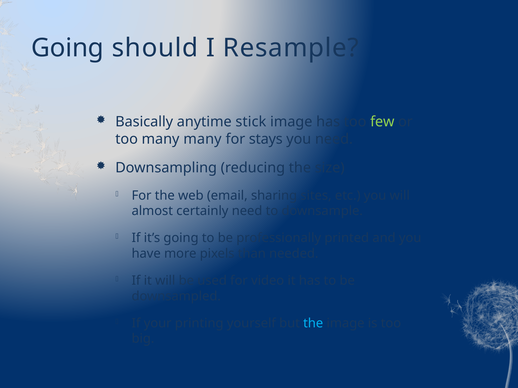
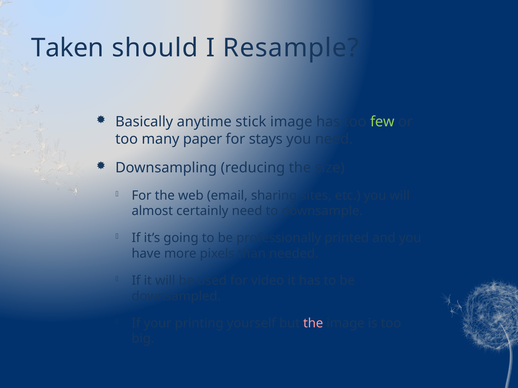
Going at (67, 48): Going -> Taken
many many: many -> paper
the at (313, 324) colour: light blue -> pink
